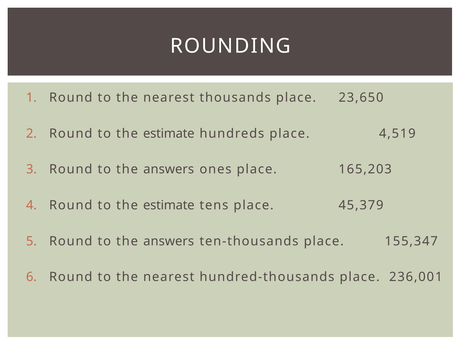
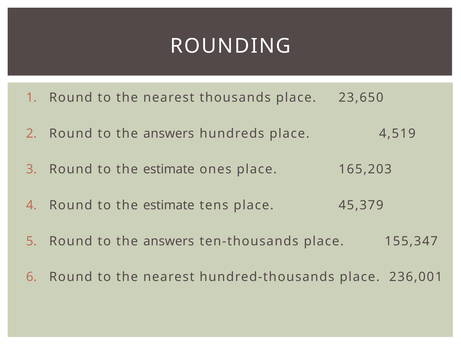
estimate at (169, 133): estimate -> answers
answers at (169, 169): answers -> estimate
